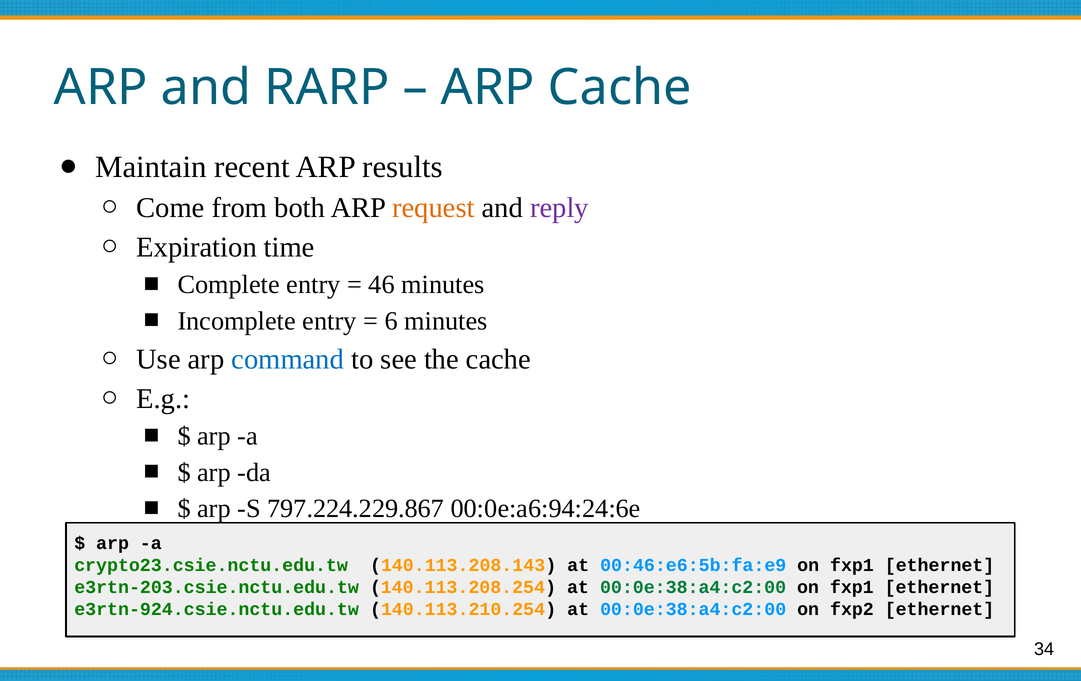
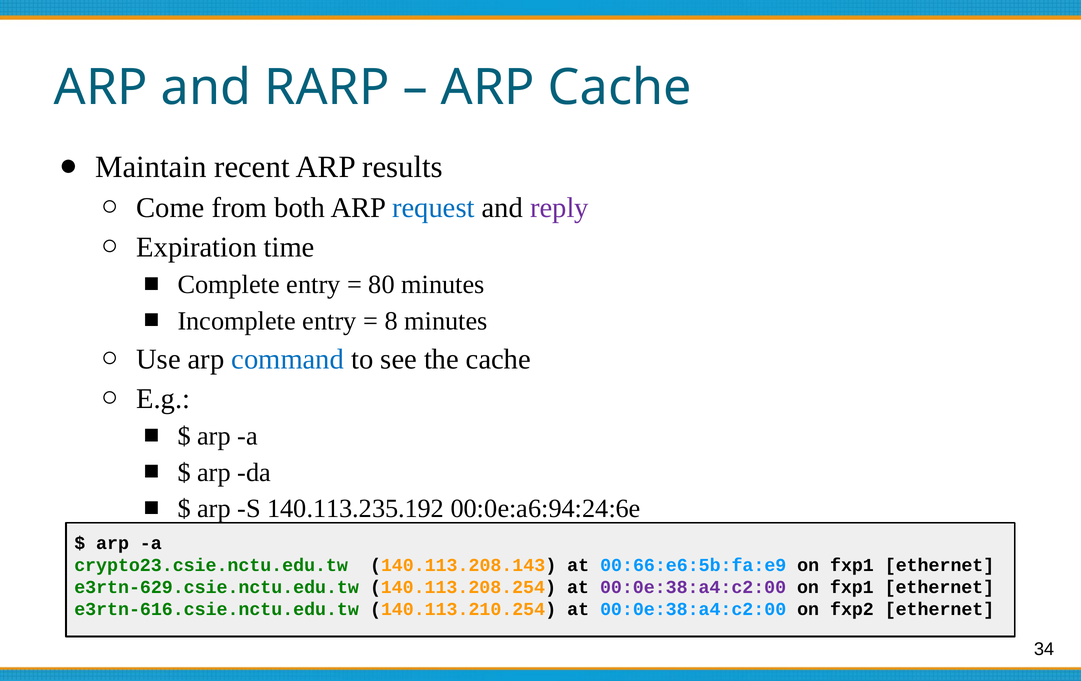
request colour: orange -> blue
46: 46 -> 80
6: 6 -> 8
797.224.229.867: 797.224.229.867 -> 140.113.235.192
00:46:e6:5b:fa:e9: 00:46:e6:5b:fa:e9 -> 00:66:e6:5b:fa:e9
e3rtn-203.csie.nctu.edu.tw: e3rtn-203.csie.nctu.edu.tw -> e3rtn-629.csie.nctu.edu.tw
00:0e:38:a4:c2:00 at (693, 587) colour: green -> purple
e3rtn-924.csie.nctu.edu.tw: e3rtn-924.csie.nctu.edu.tw -> e3rtn-616.csie.nctu.edu.tw
